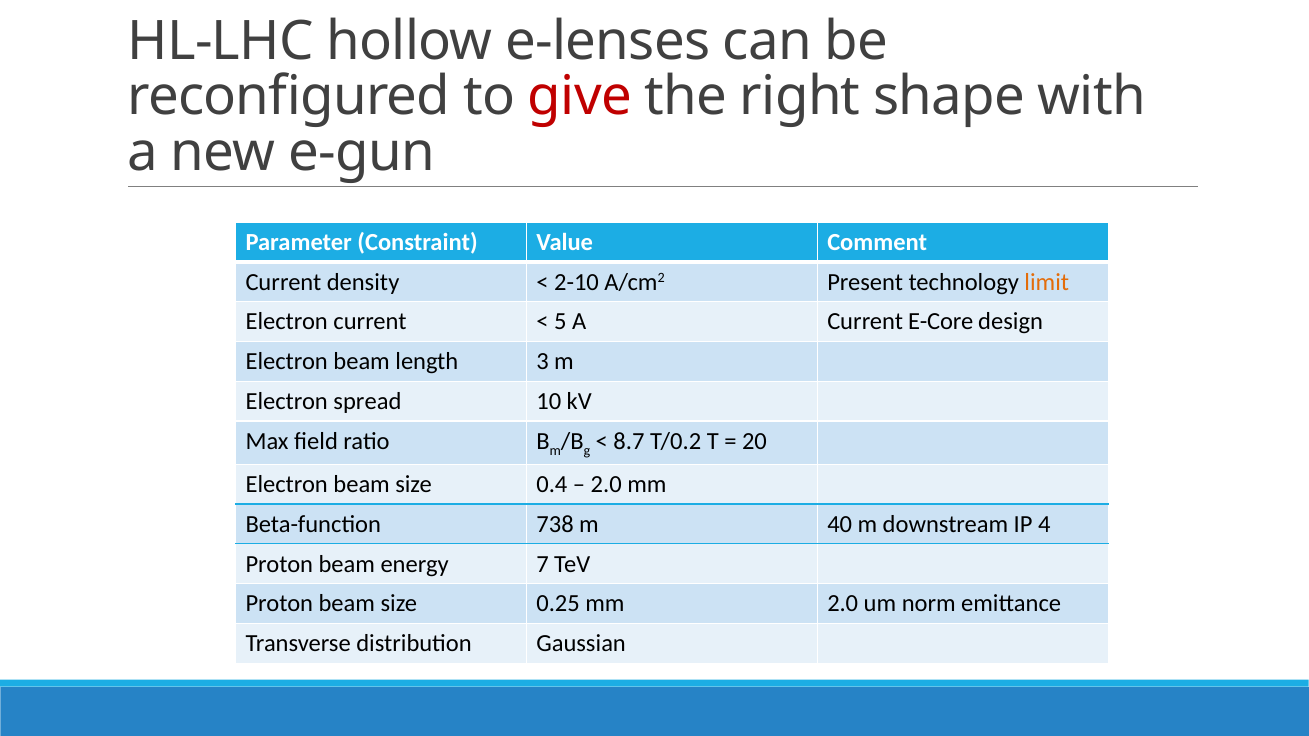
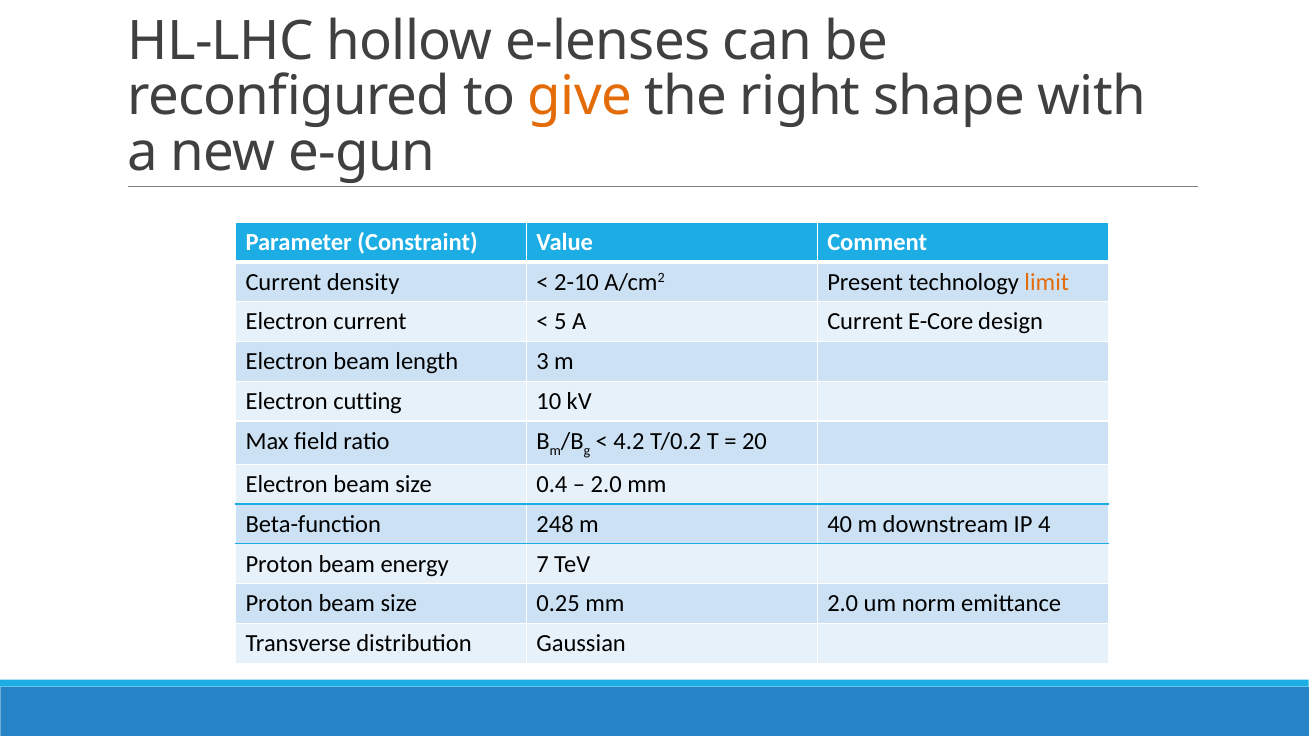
give colour: red -> orange
spread: spread -> cutting
8.7: 8.7 -> 4.2
738: 738 -> 248
